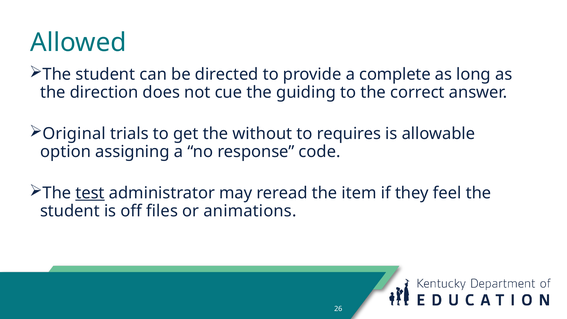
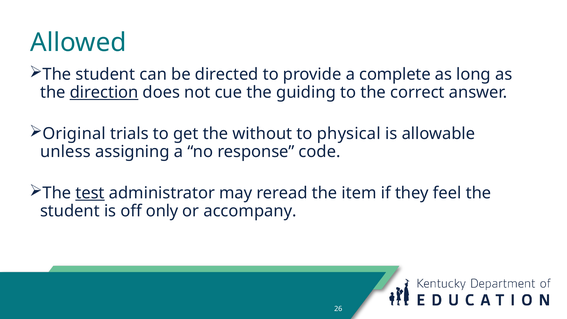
direction underline: none -> present
requires: requires -> physical
option: option -> unless
files: files -> only
animations: animations -> accompany
